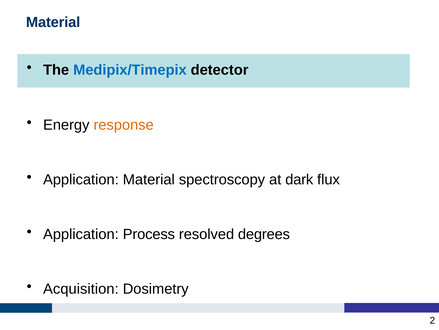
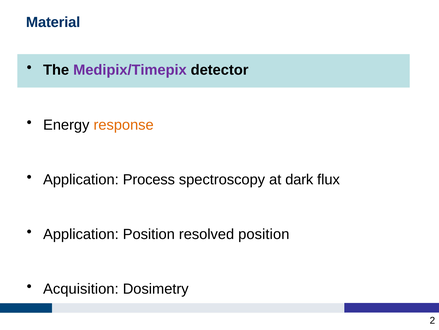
Medipix/Timepix colour: blue -> purple
Application Material: Material -> Process
Application Process: Process -> Position
resolved degrees: degrees -> position
